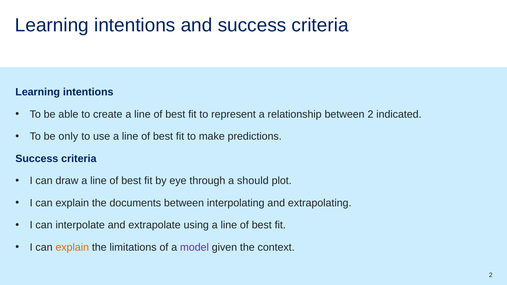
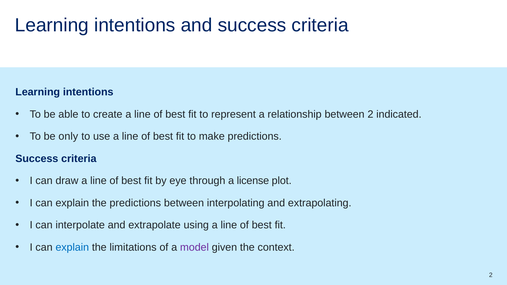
should: should -> license
the documents: documents -> predictions
explain at (72, 247) colour: orange -> blue
